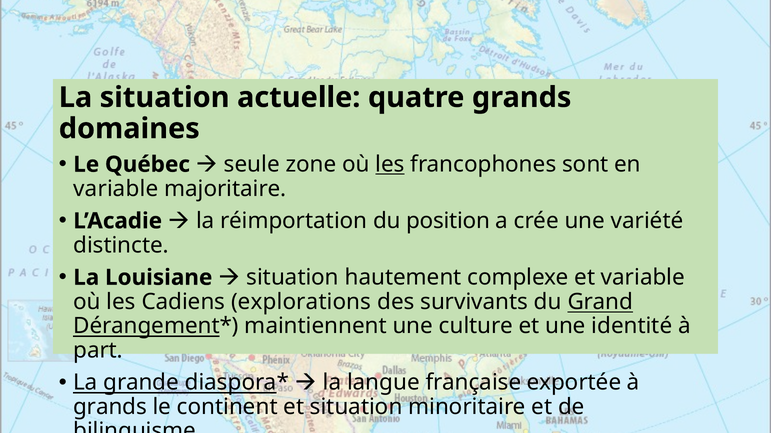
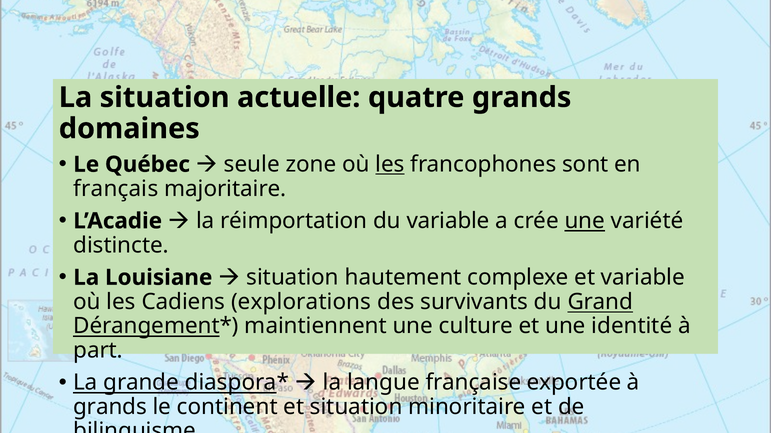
variable at (116, 189): variable -> français
du position: position -> variable
une at (585, 221) underline: none -> present
